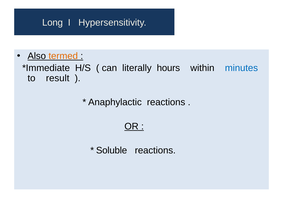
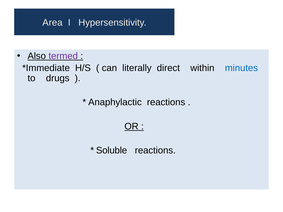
Long: Long -> Area
termed colour: orange -> purple
hours: hours -> direct
result: result -> drugs
